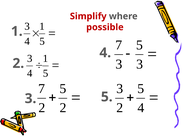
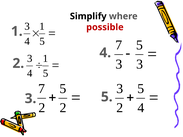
Simplify colour: red -> black
